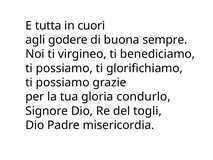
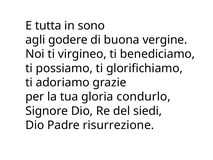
cuori: cuori -> sono
sempre: sempre -> vergine
possiamo at (63, 82): possiamo -> adoriamo
togli: togli -> siedi
misericordia: misericordia -> risurrezione
